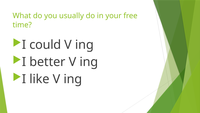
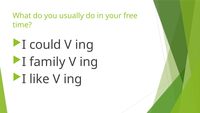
better: better -> family
